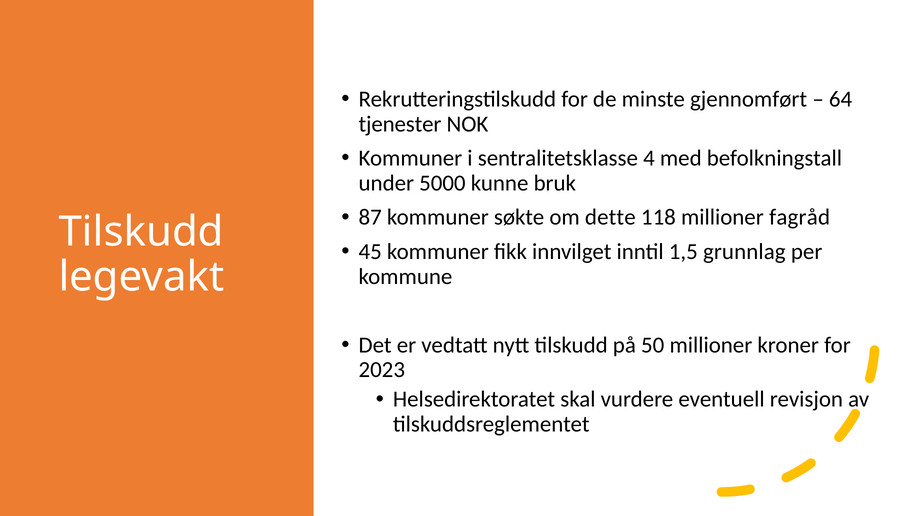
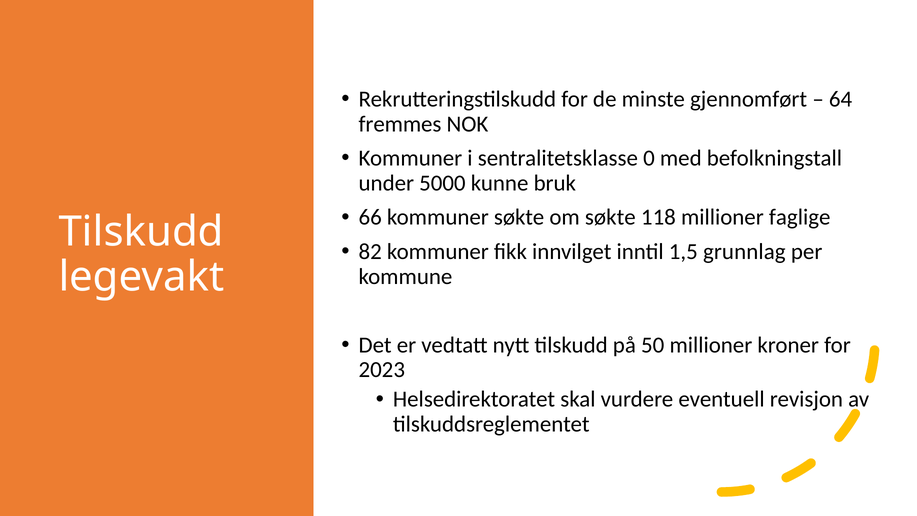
tjenester: tjenester -> fremmes
4: 4 -> 0
87: 87 -> 66
om dette: dette -> søkte
fagråd: fagråd -> faglige
45: 45 -> 82
